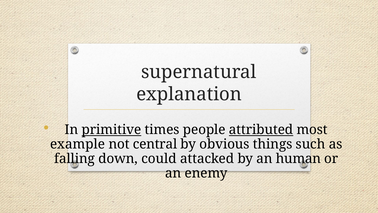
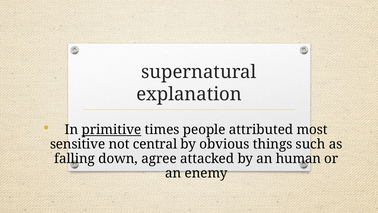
attributed underline: present -> none
example: example -> sensitive
could: could -> agree
